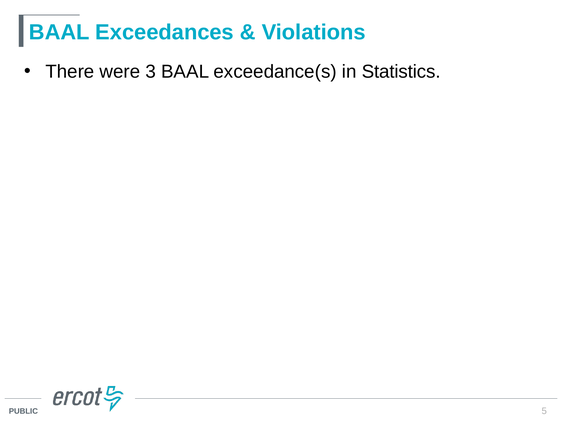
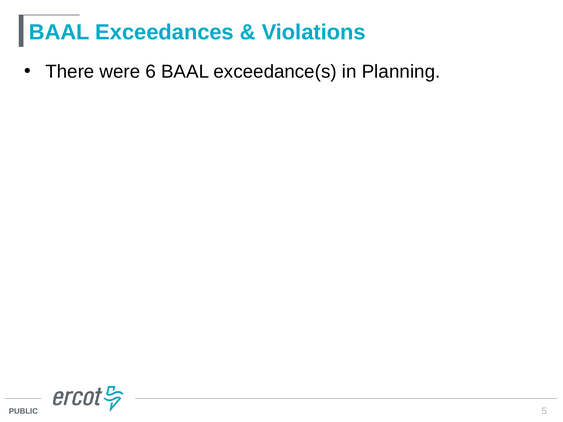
3: 3 -> 6
Statistics: Statistics -> Planning
